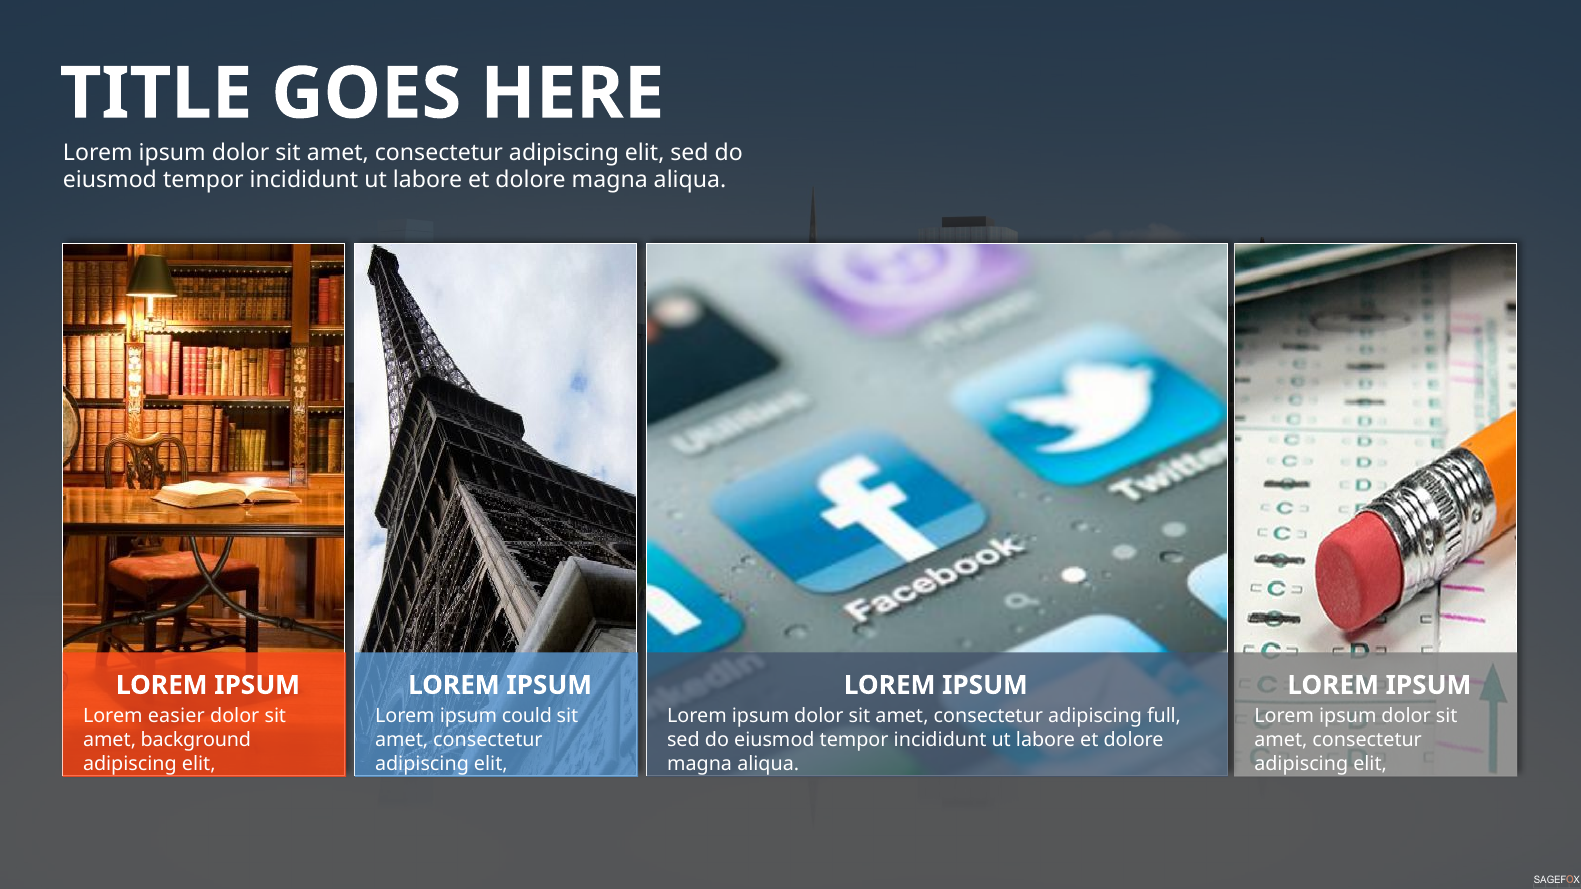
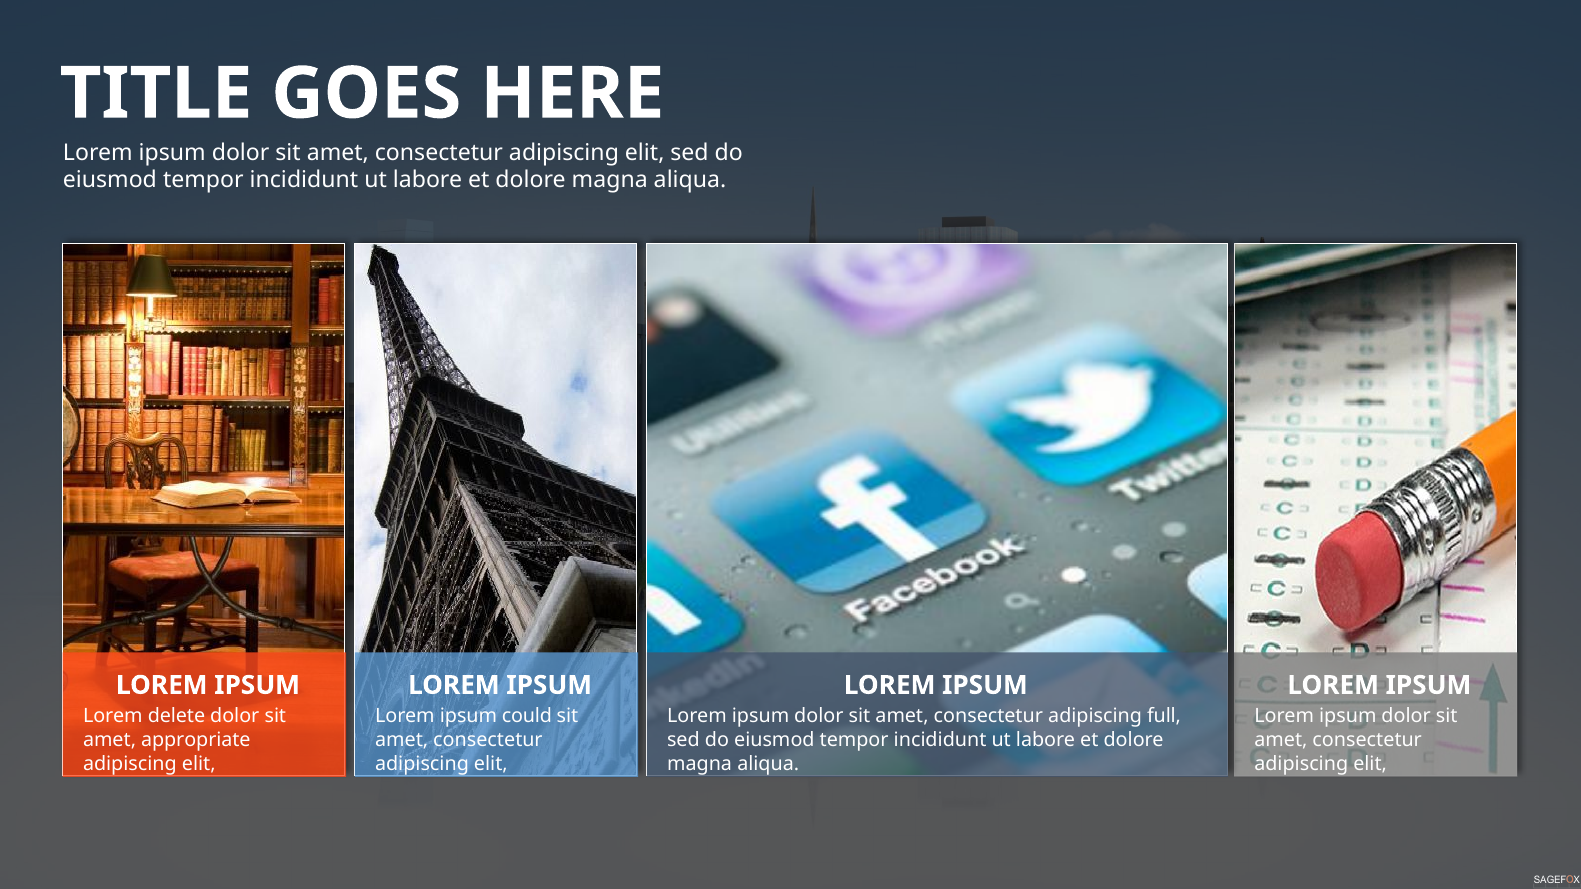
easier: easier -> delete
background: background -> appropriate
